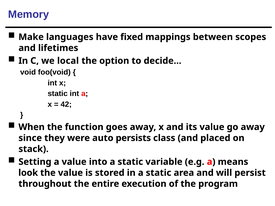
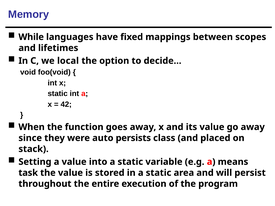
Make: Make -> While
look: look -> task
